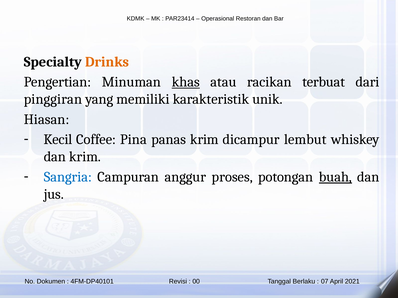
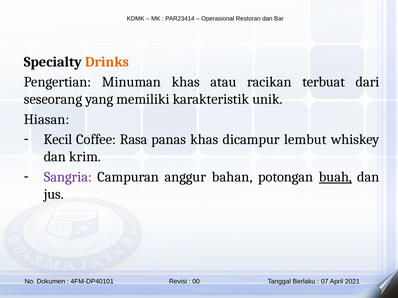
khas at (186, 82) underline: present -> none
pinggiran: pinggiran -> seseorang
Pina: Pina -> Rasa
panas krim: krim -> khas
Sangria colour: blue -> purple
proses: proses -> bahan
